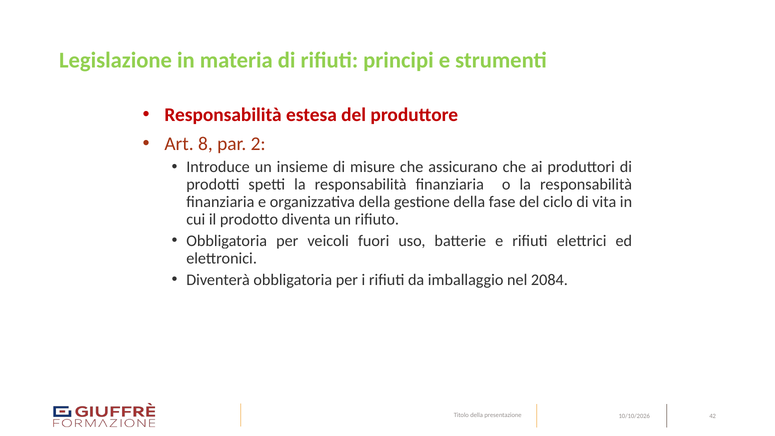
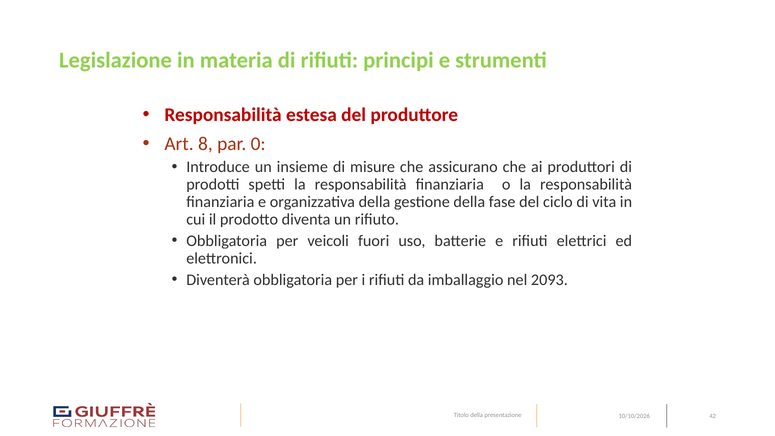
2: 2 -> 0
2084: 2084 -> 2093
